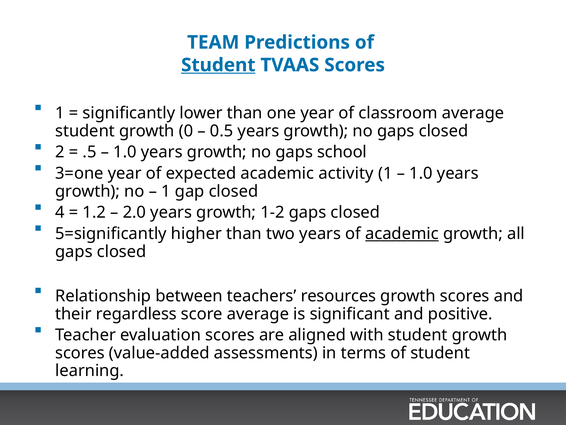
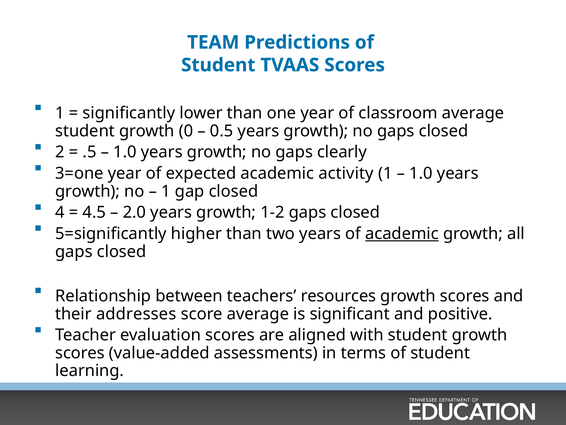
Student at (218, 65) underline: present -> none
school: school -> clearly
1.2: 1.2 -> 4.5
regardless: regardless -> addresses
